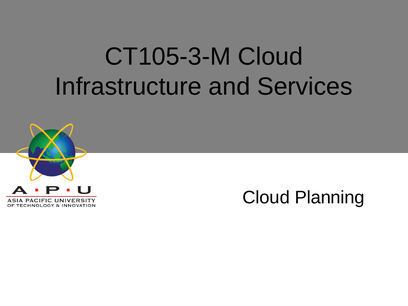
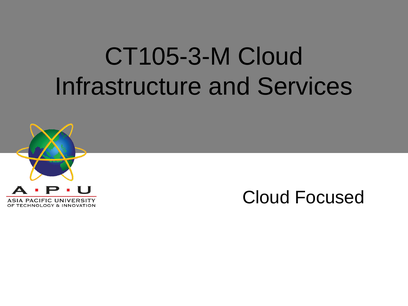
Planning: Planning -> Focused
